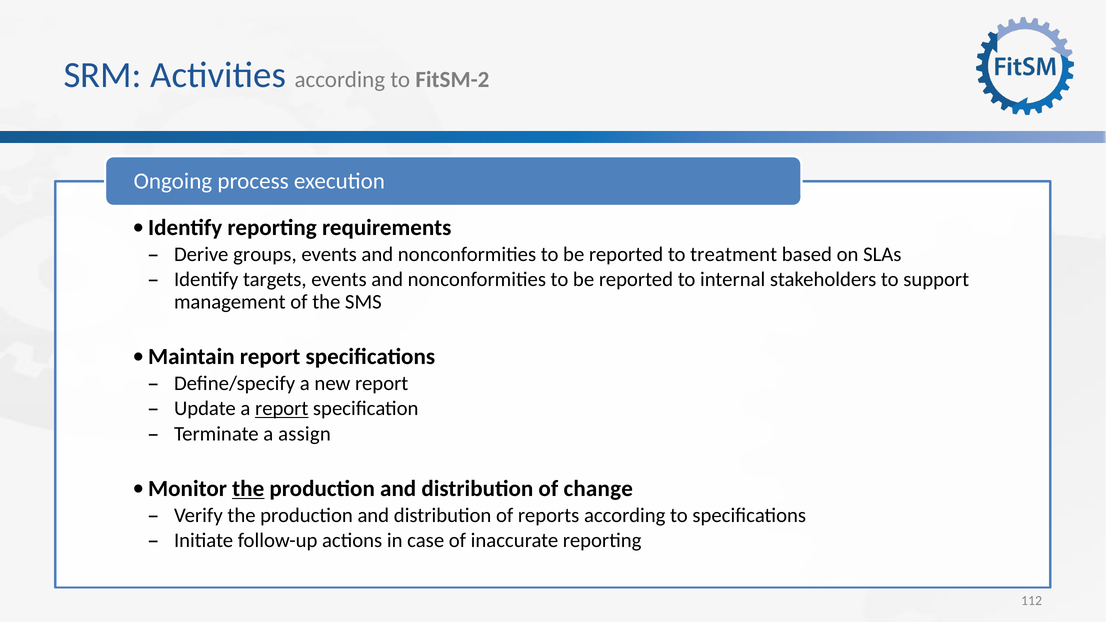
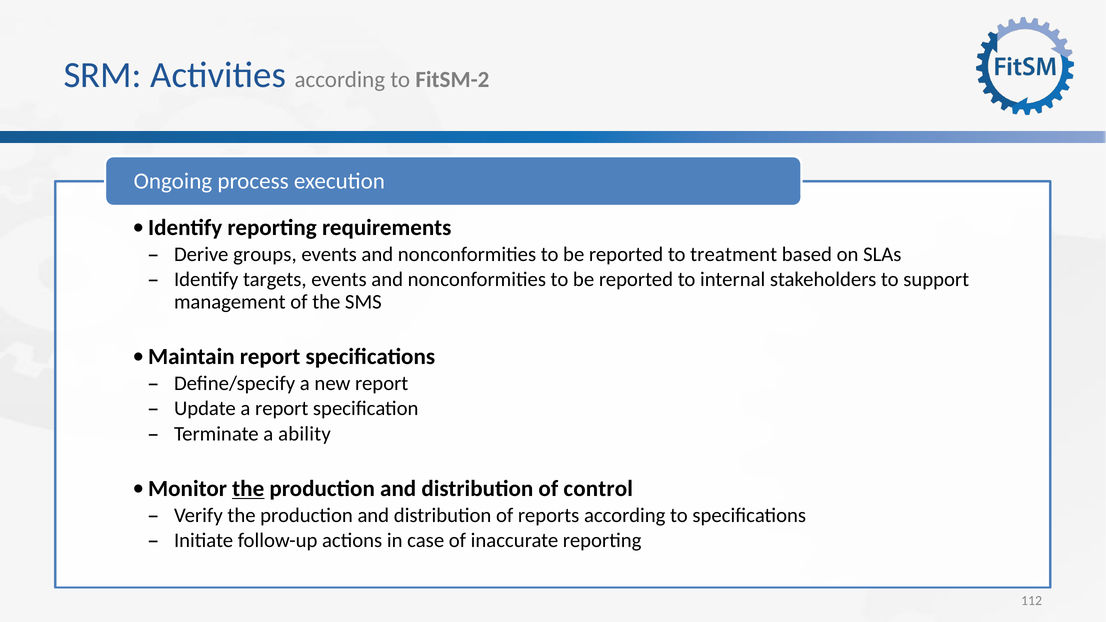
report at (282, 409) underline: present -> none
assign: assign -> ability
change: change -> control
